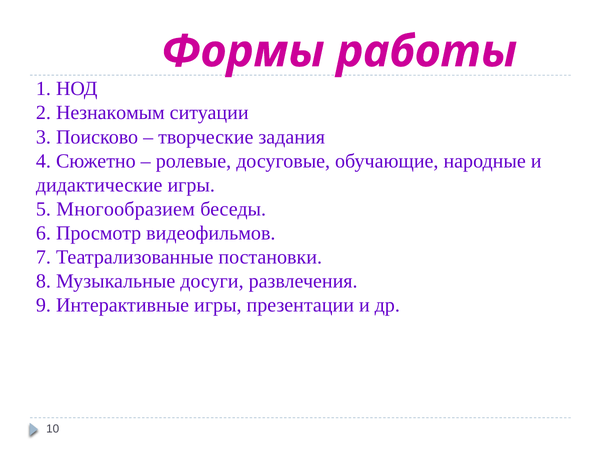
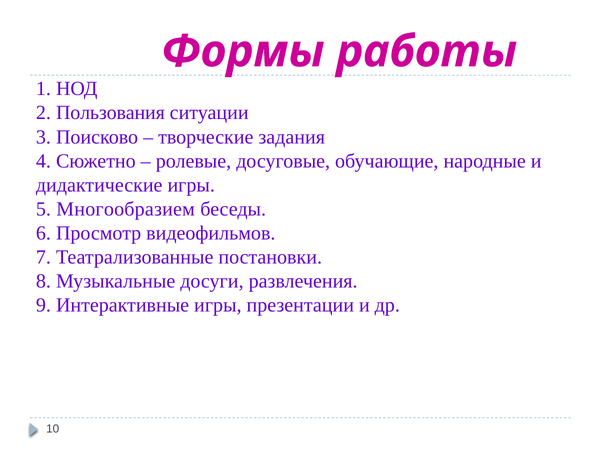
Незнакомым: Незнакомым -> Пользования
